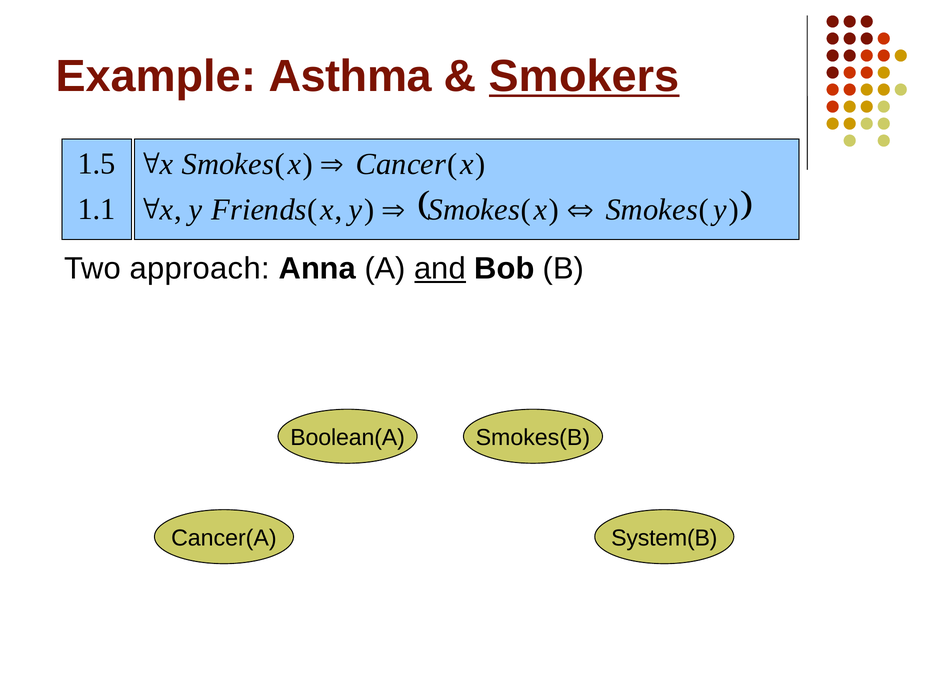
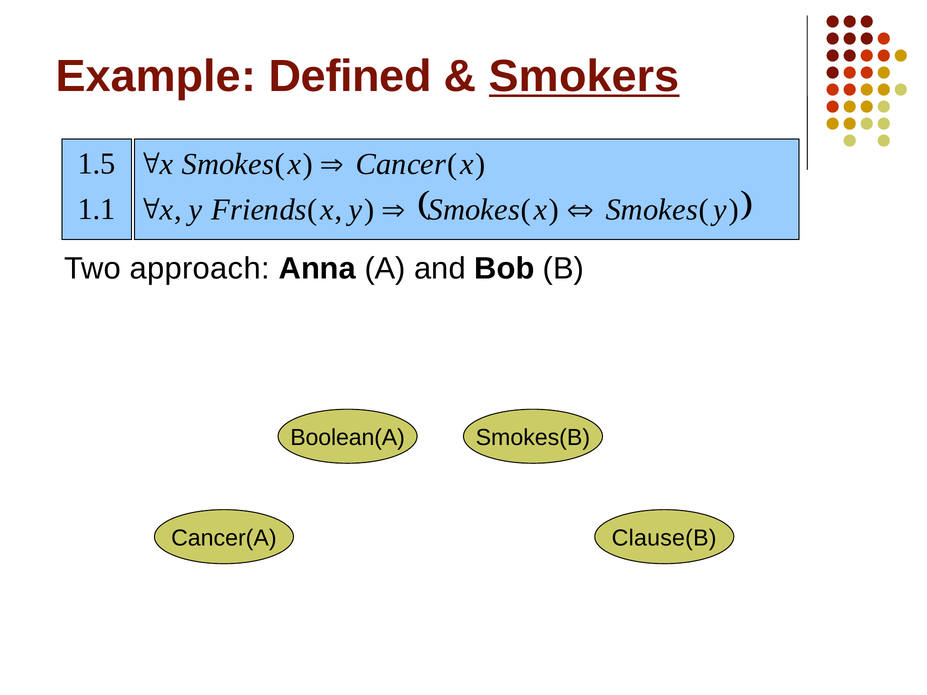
Asthma: Asthma -> Defined
and underline: present -> none
System(B: System(B -> Clause(B
